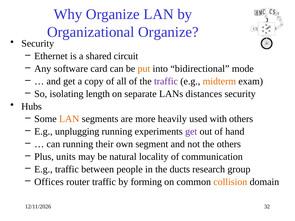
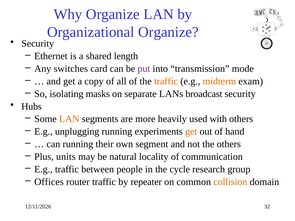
circuit: circuit -> length
software: software -> switches
put colour: orange -> purple
bidirectional: bidirectional -> transmission
traffic at (166, 81) colour: purple -> orange
length: length -> masks
distances: distances -> broadcast
get at (191, 132) colour: purple -> orange
ducts: ducts -> cycle
forming: forming -> repeater
